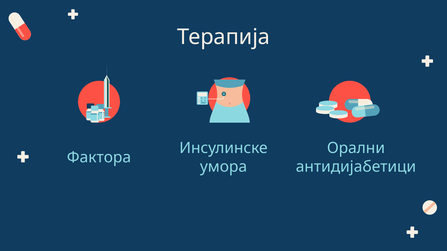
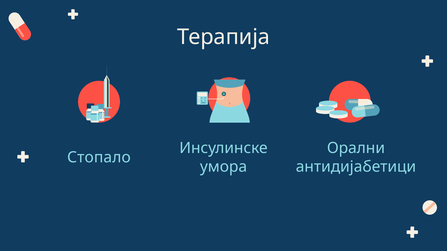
Фактора: Фактора -> Стопало
